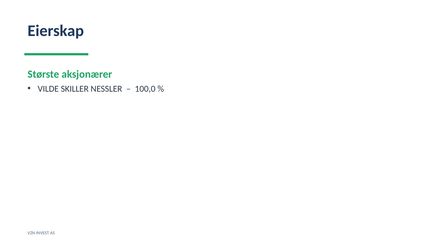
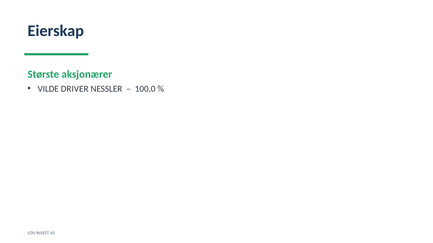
SKILLER: SKILLER -> DRIVER
